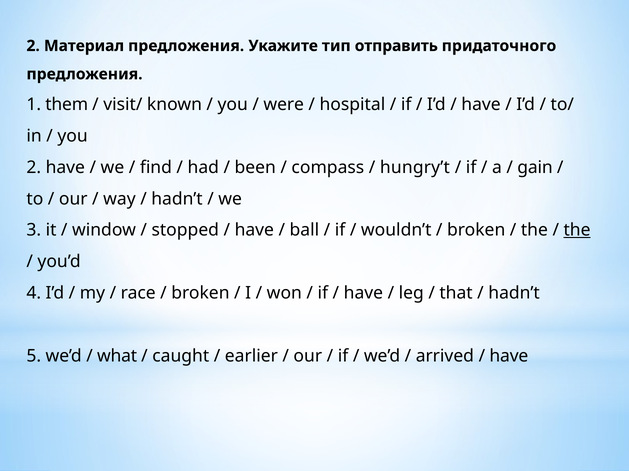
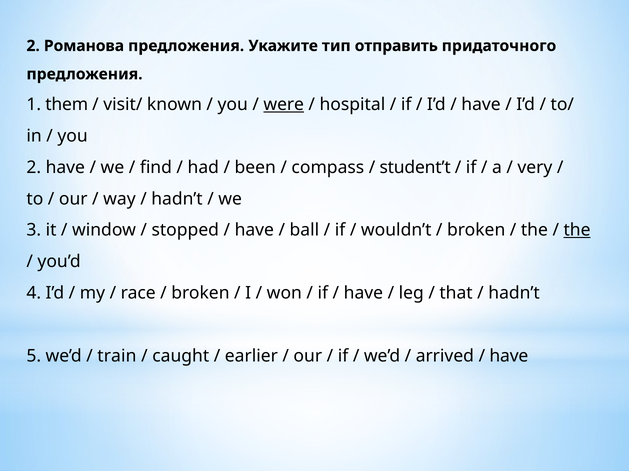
Материал: Материал -> Романова
were underline: none -> present
hungry’t: hungry’t -> student’t
gain: gain -> very
what: what -> train
